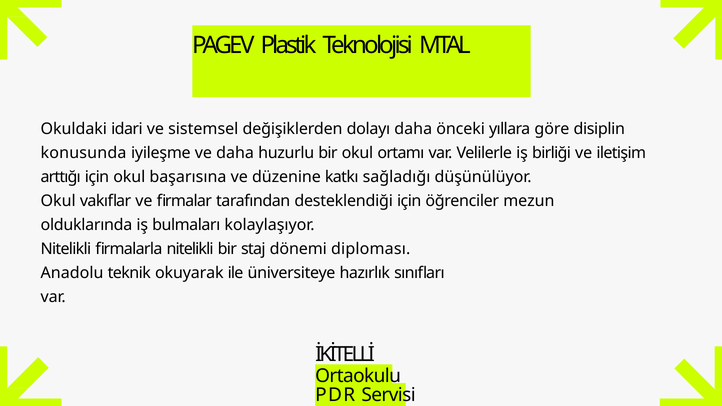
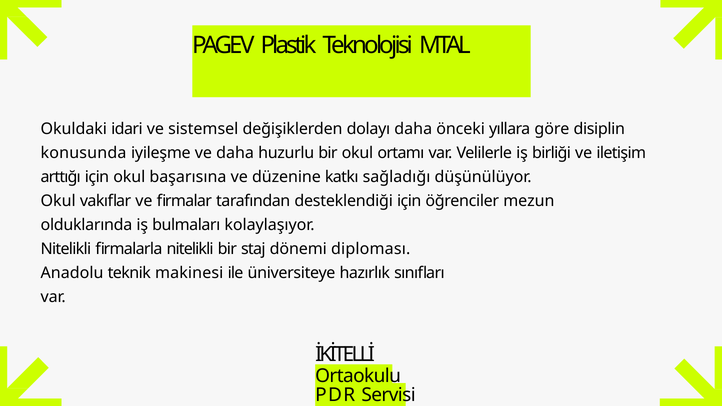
okuyarak: okuyarak -> makinesi
